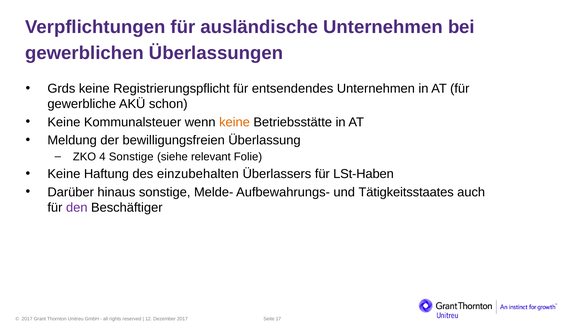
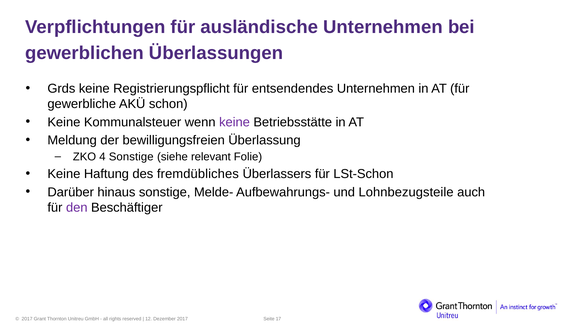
keine at (235, 122) colour: orange -> purple
einzubehalten: einzubehalten -> fremdübliches
LSt-Haben: LSt-Haben -> LSt-Schon
Tätigkeitsstaates: Tätigkeitsstaates -> Lohnbezugsteile
